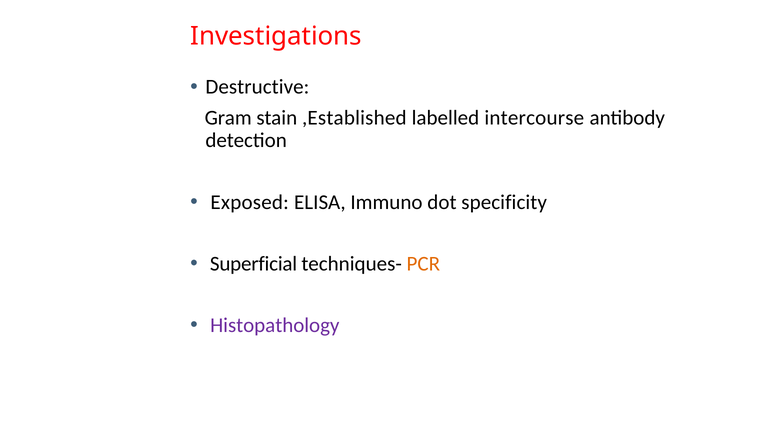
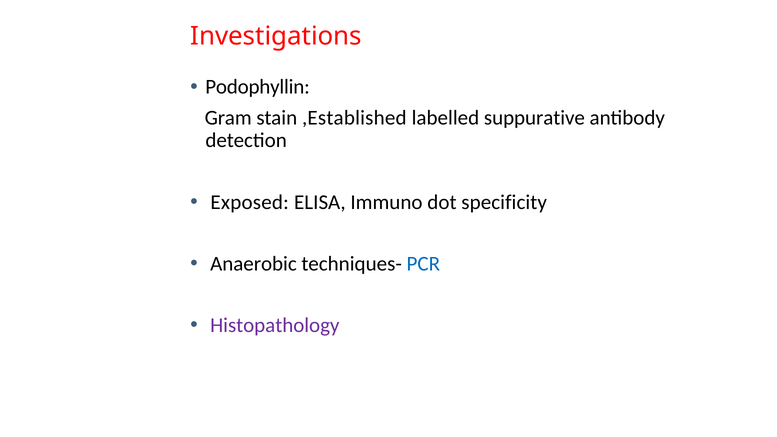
Destructive: Destructive -> Podophyllin
intercourse: intercourse -> suppurative
Superficial: Superficial -> Anaerobic
PCR colour: orange -> blue
